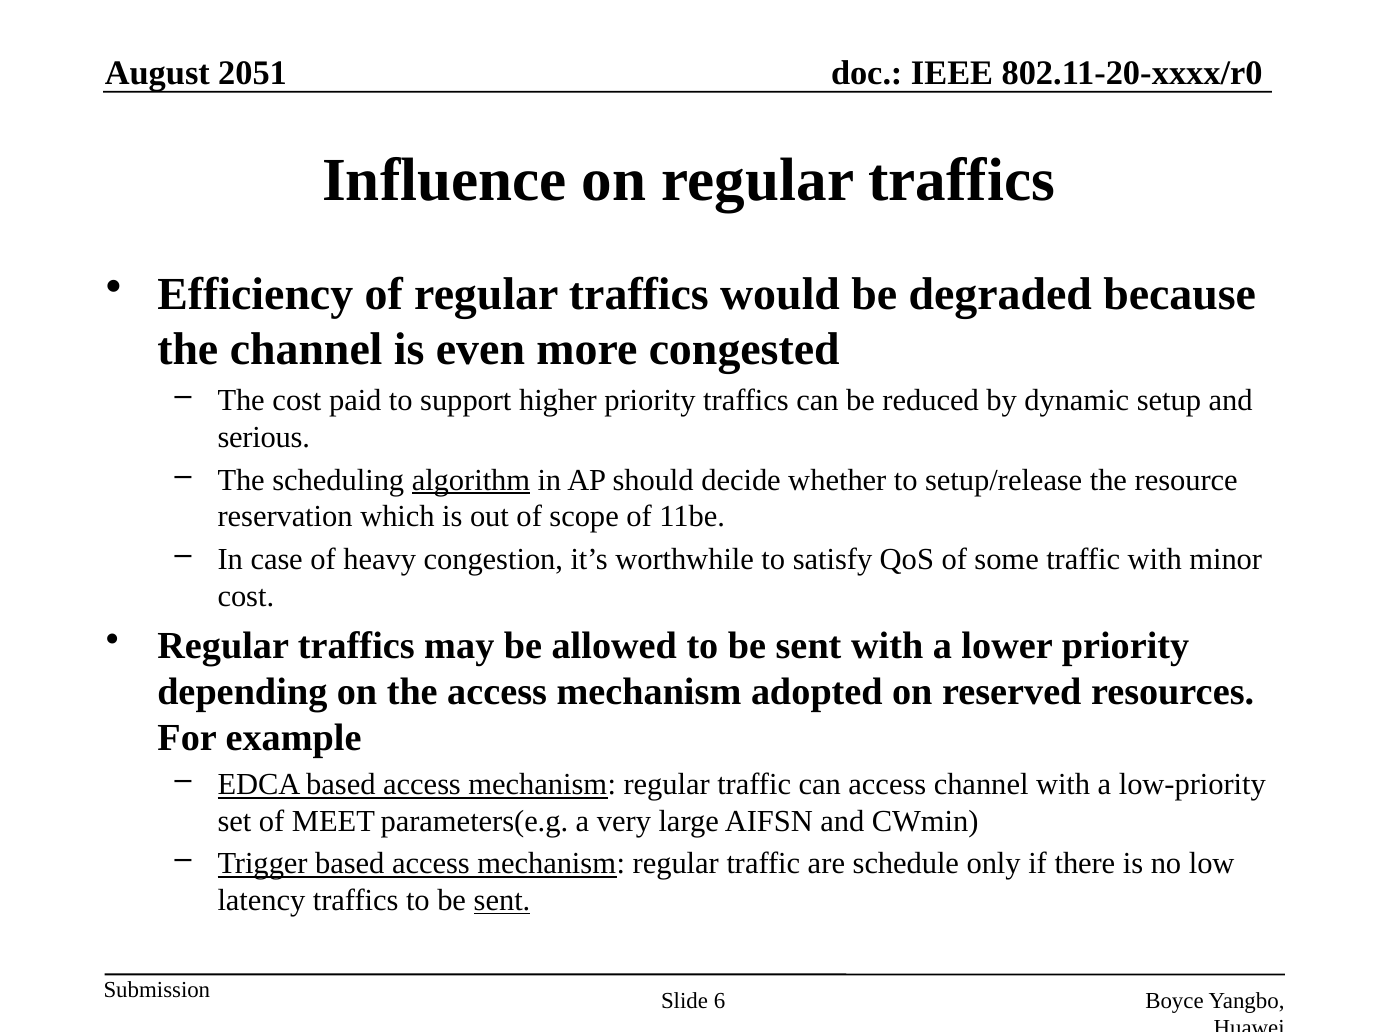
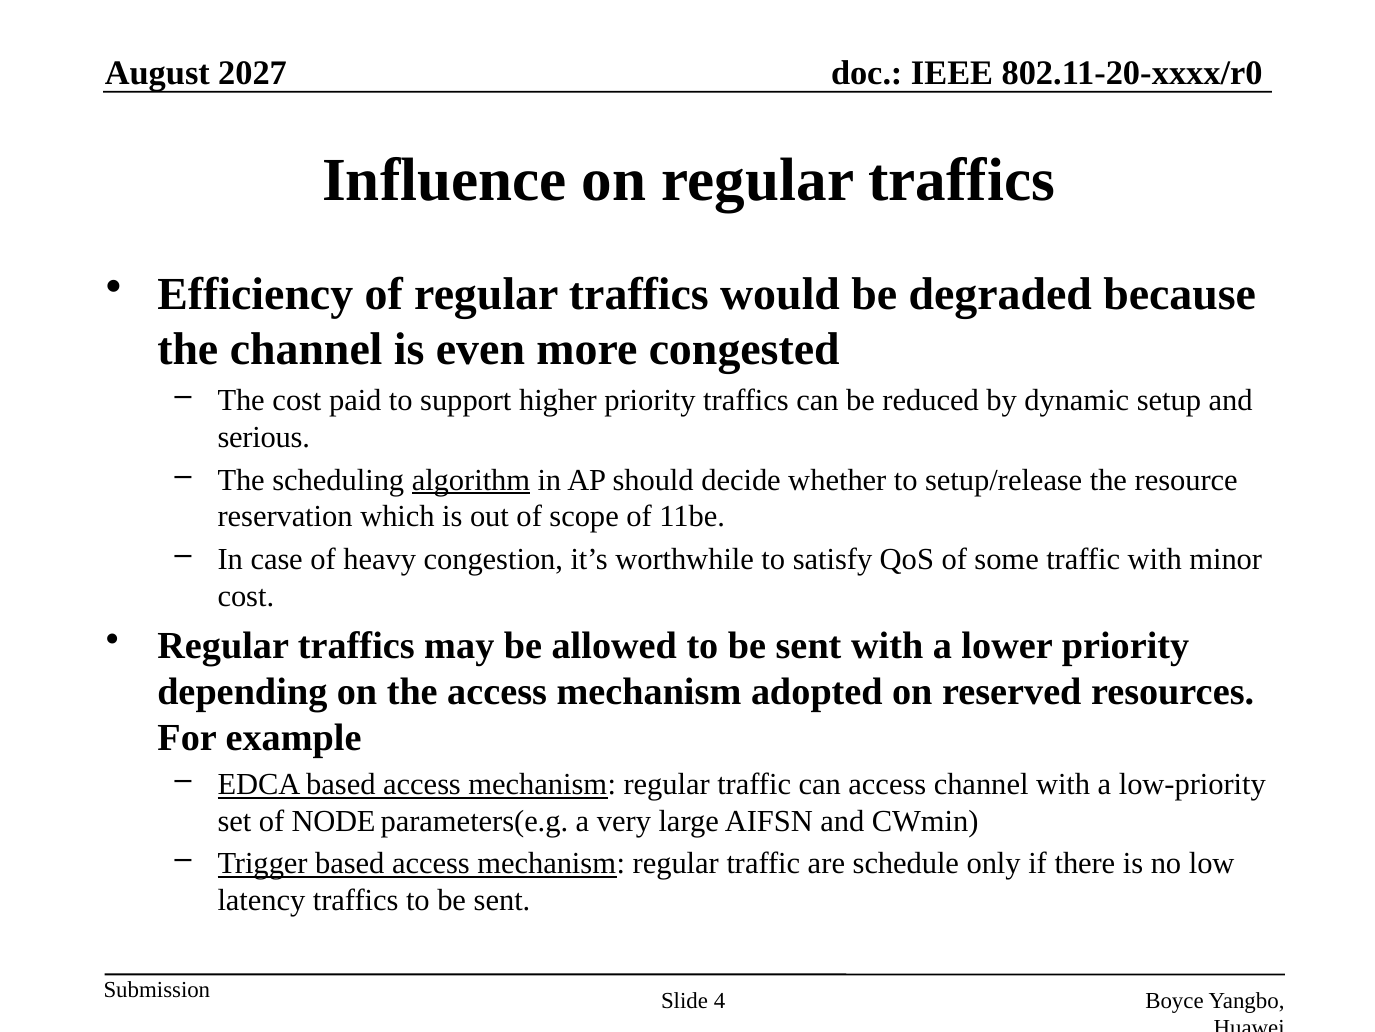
2051: 2051 -> 2027
MEET: MEET -> NODE
sent at (502, 900) underline: present -> none
6: 6 -> 4
